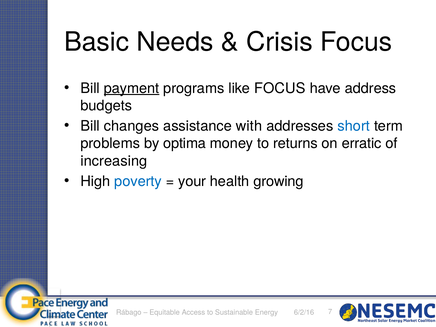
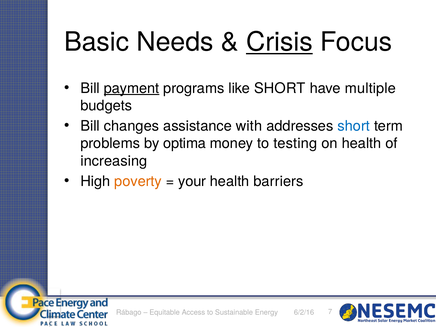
Crisis underline: none -> present
like FOCUS: FOCUS -> SHORT
address: address -> multiple
returns: returns -> testing
on erratic: erratic -> health
poverty colour: blue -> orange
growing: growing -> barriers
